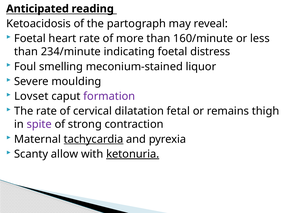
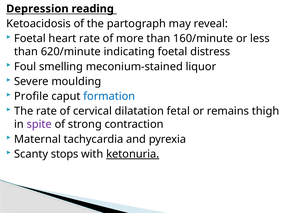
Anticipated: Anticipated -> Depression
234/minute: 234/minute -> 620/minute
Lovset: Lovset -> Profile
formation colour: purple -> blue
tachycardia underline: present -> none
allow: allow -> stops
